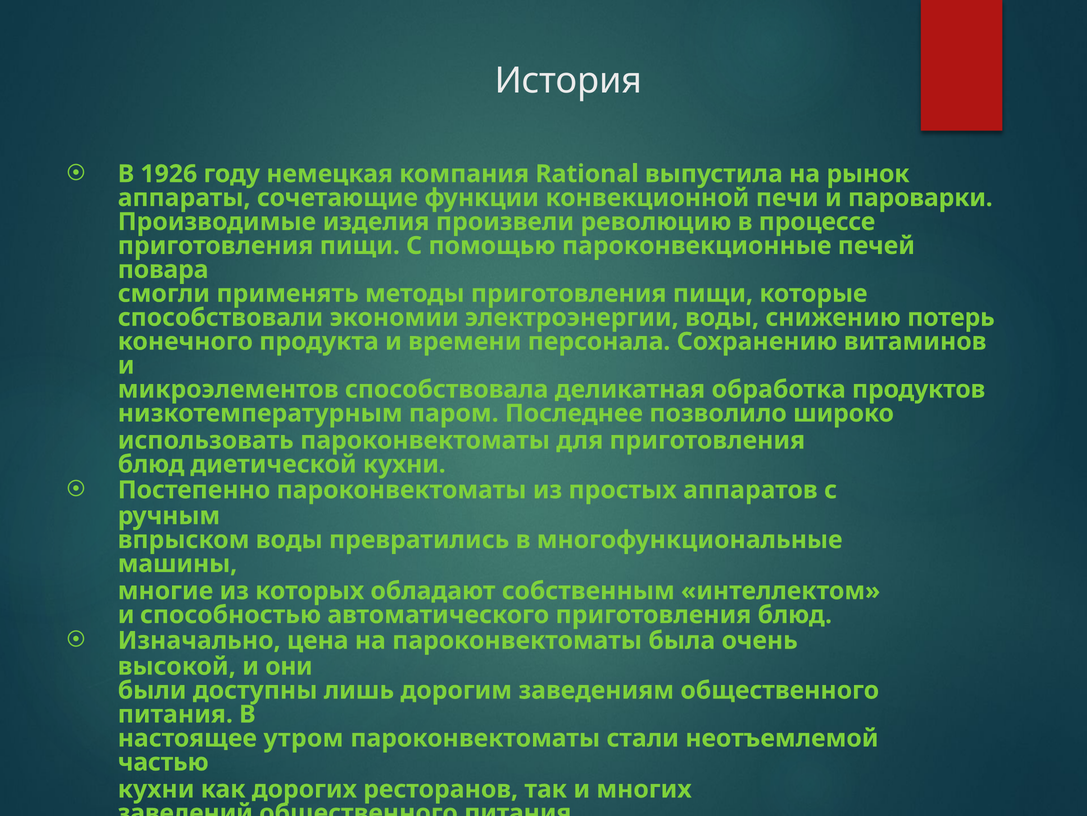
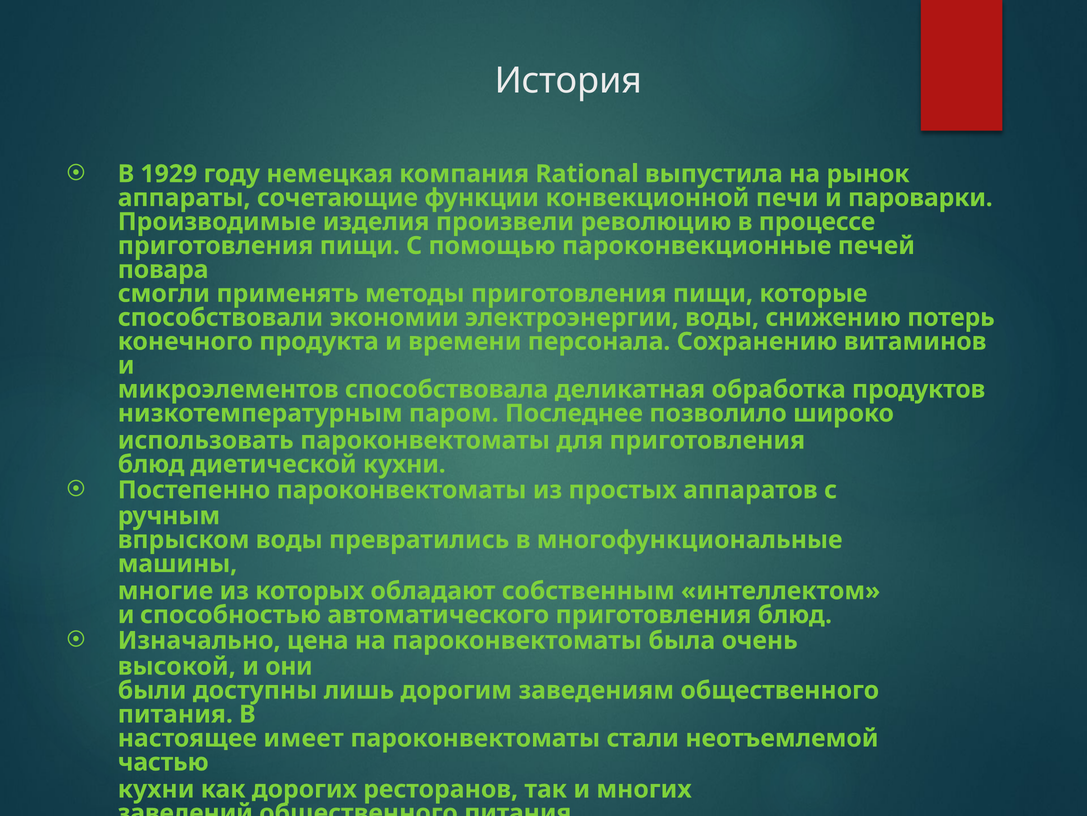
1926: 1926 -> 1929
утром: утром -> имеет
